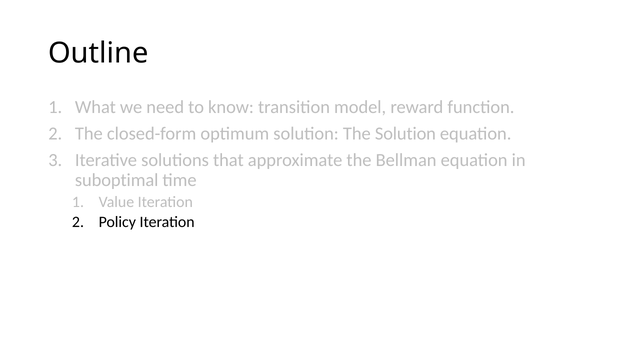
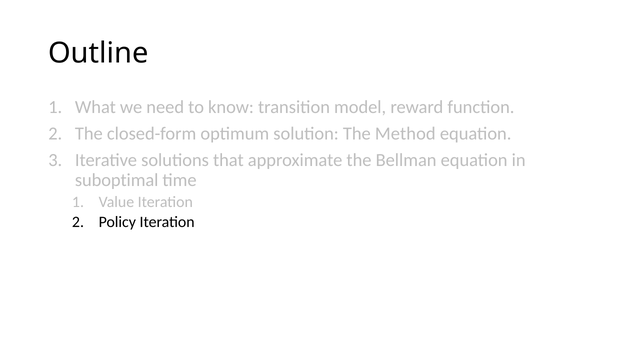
The Solution: Solution -> Method
